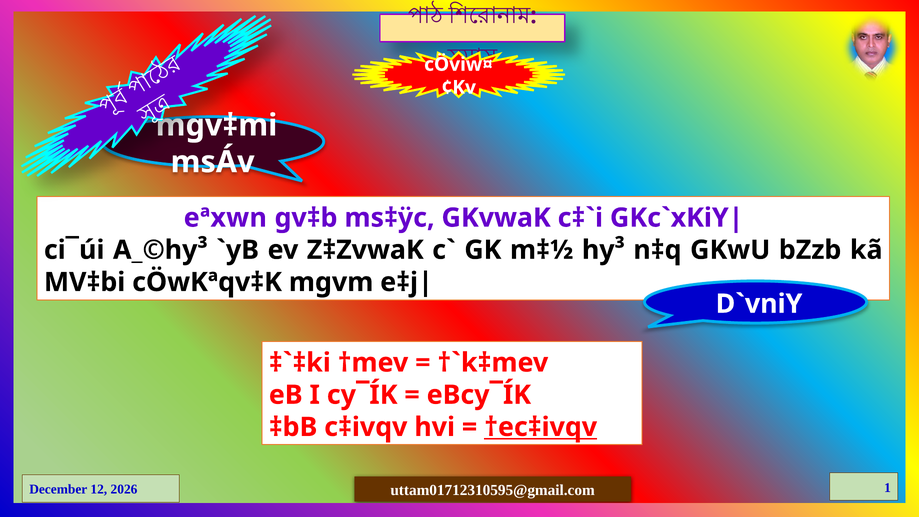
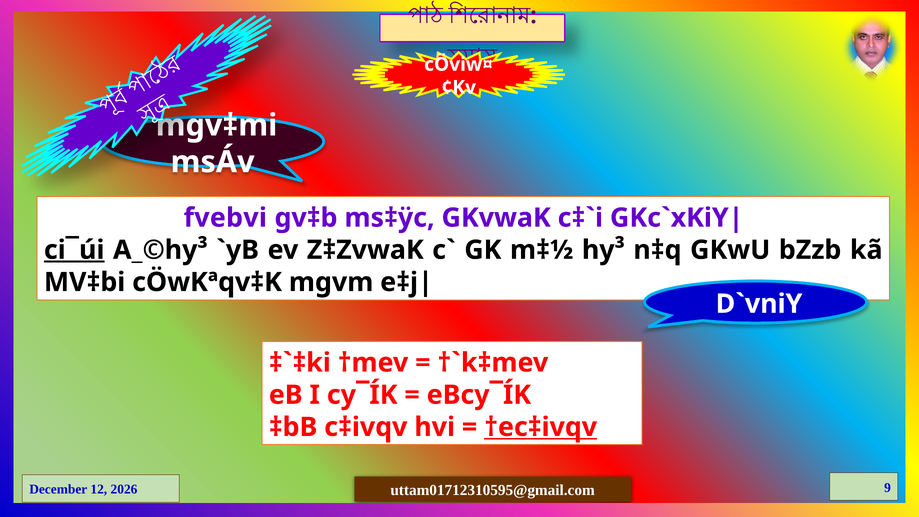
eªxwn: eªxwn -> fvebvi
ci¯úi underline: none -> present
1: 1 -> 9
